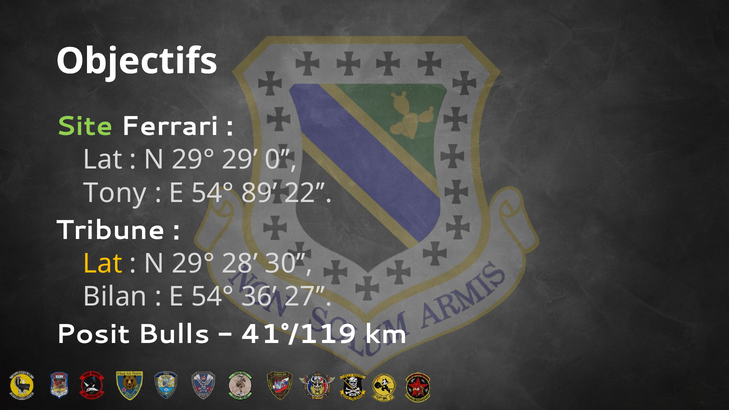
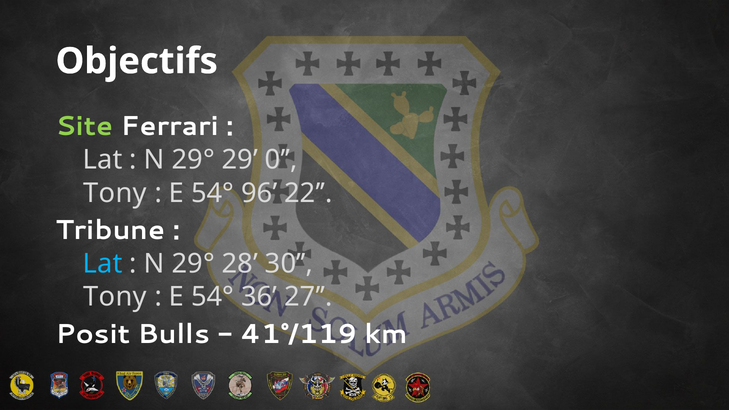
89: 89 -> 96
Lat at (103, 264) colour: yellow -> light blue
Bilan at (115, 297): Bilan -> Tony
